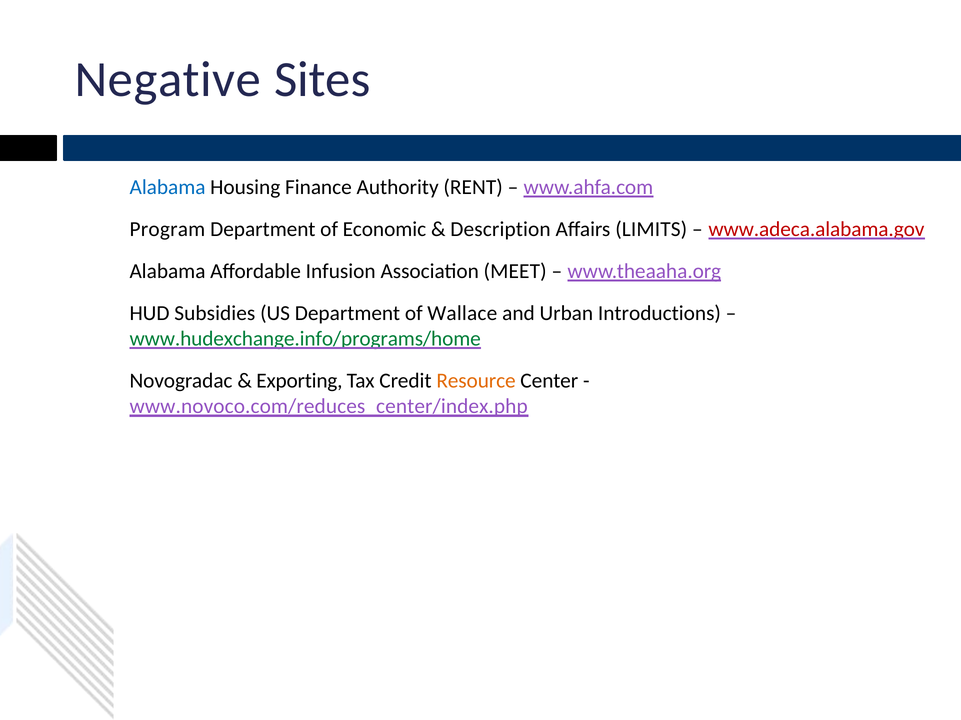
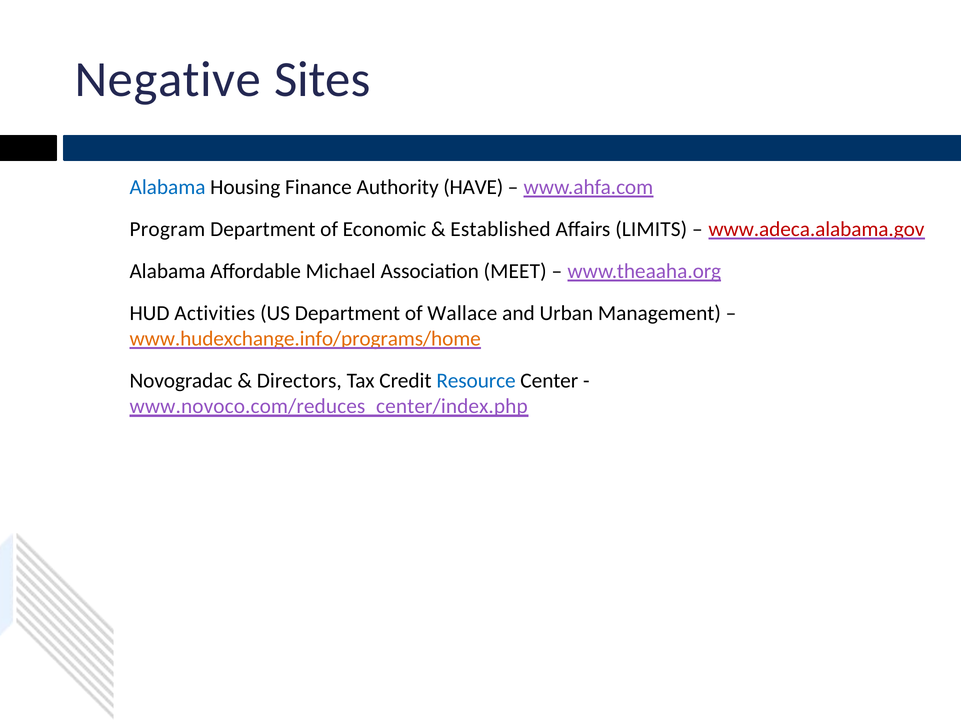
RENT: RENT -> HAVE
Description: Description -> Established
Infusion: Infusion -> Michael
Subsidies: Subsidies -> Activities
Introductions: Introductions -> Management
www.hudexchange.info/programs/home colour: green -> orange
Exporting: Exporting -> Directors
Resource colour: orange -> blue
